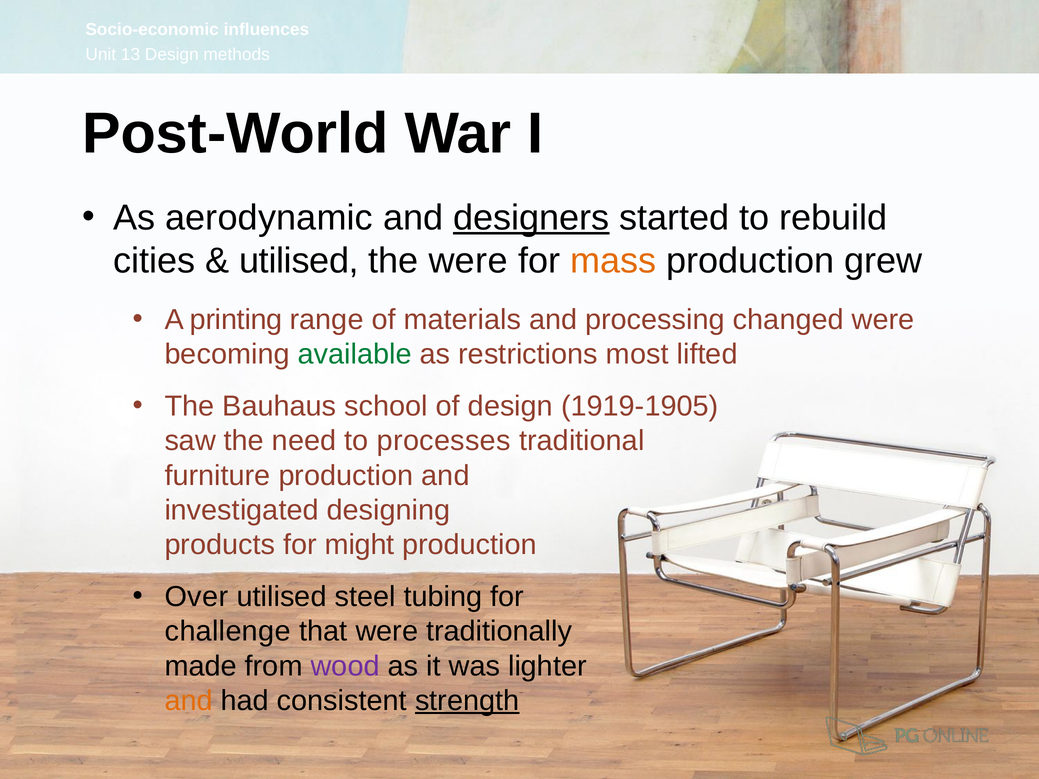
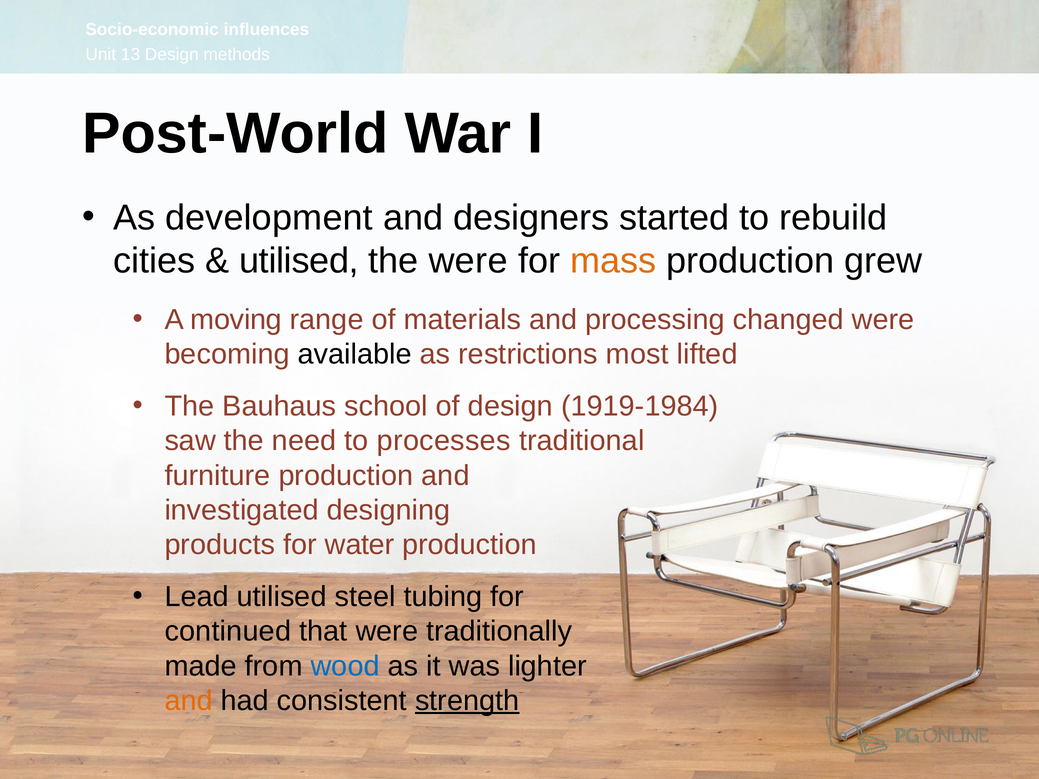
aerodynamic: aerodynamic -> development
designers underline: present -> none
printing: printing -> moving
available colour: green -> black
1919-1905: 1919-1905 -> 1919-1984
might: might -> water
Over: Over -> Lead
challenge: challenge -> continued
wood colour: purple -> blue
